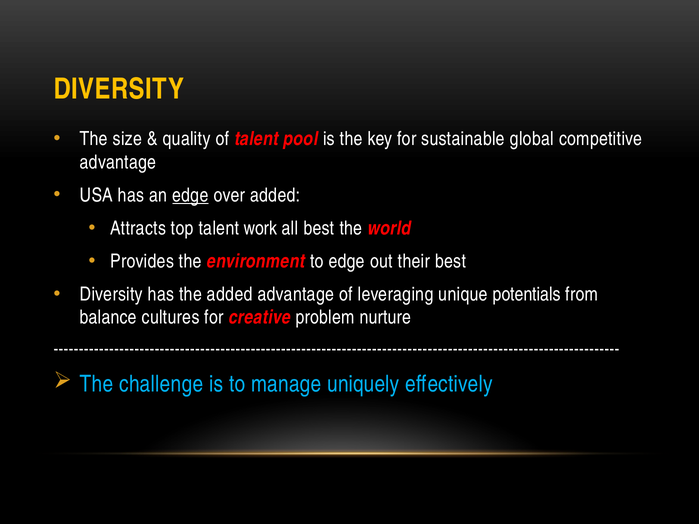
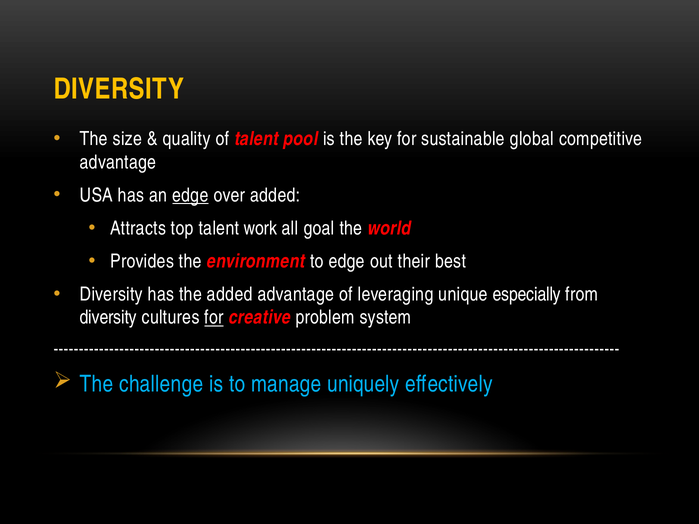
all best: best -> goal
potentials: potentials -> especially
balance at (108, 318): balance -> diversity
for at (214, 318) underline: none -> present
nurture: nurture -> system
